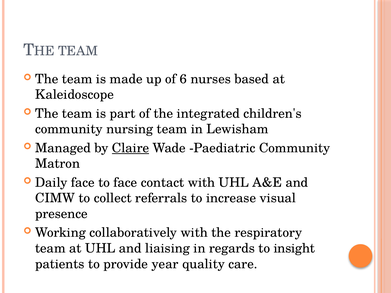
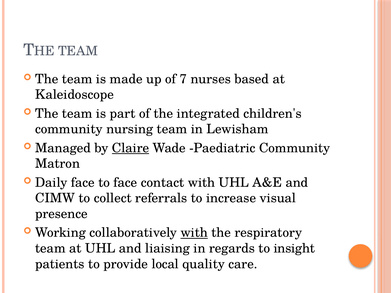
6: 6 -> 7
with at (194, 233) underline: none -> present
year: year -> local
